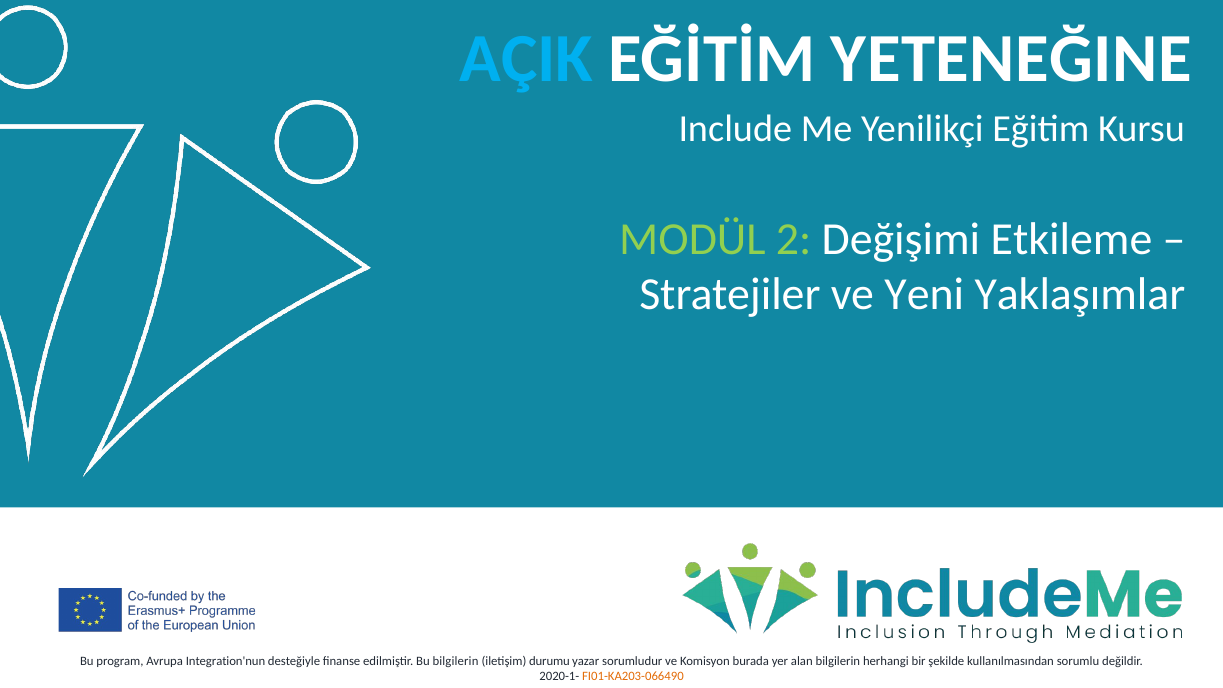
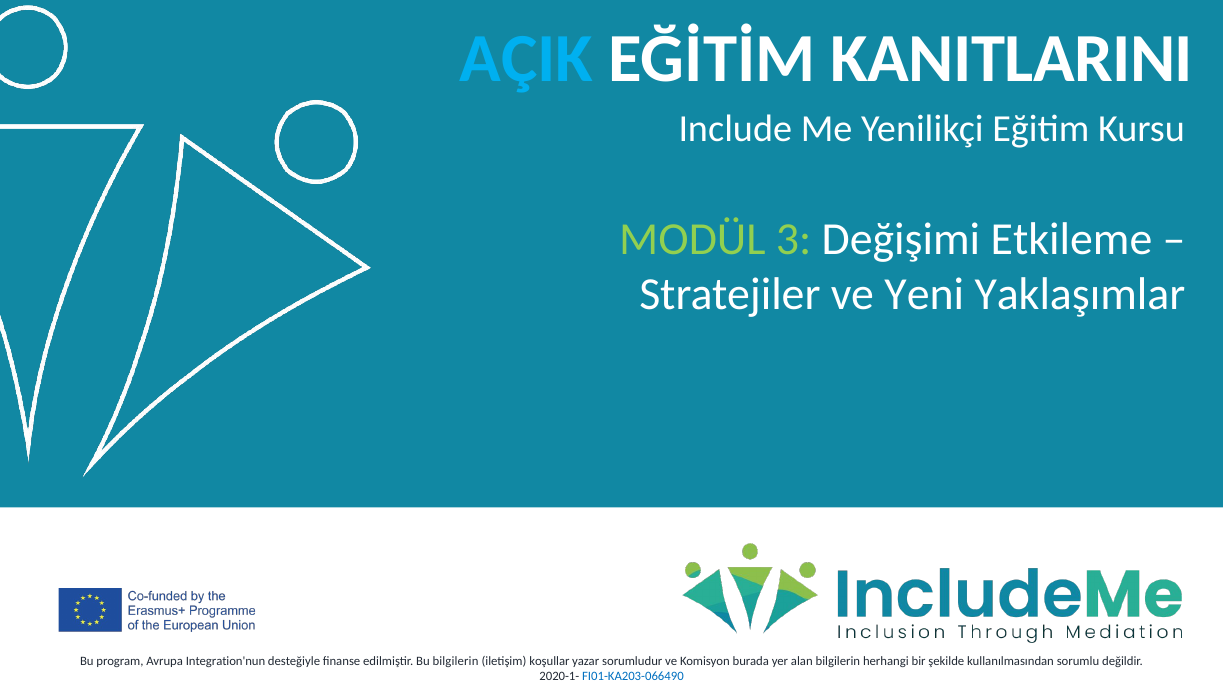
YETENEĞINE: YETENEĞINE -> KANITLARINI
2: 2 -> 3
durumu: durumu -> koşullar
FI01-KA203-066490 colour: orange -> blue
